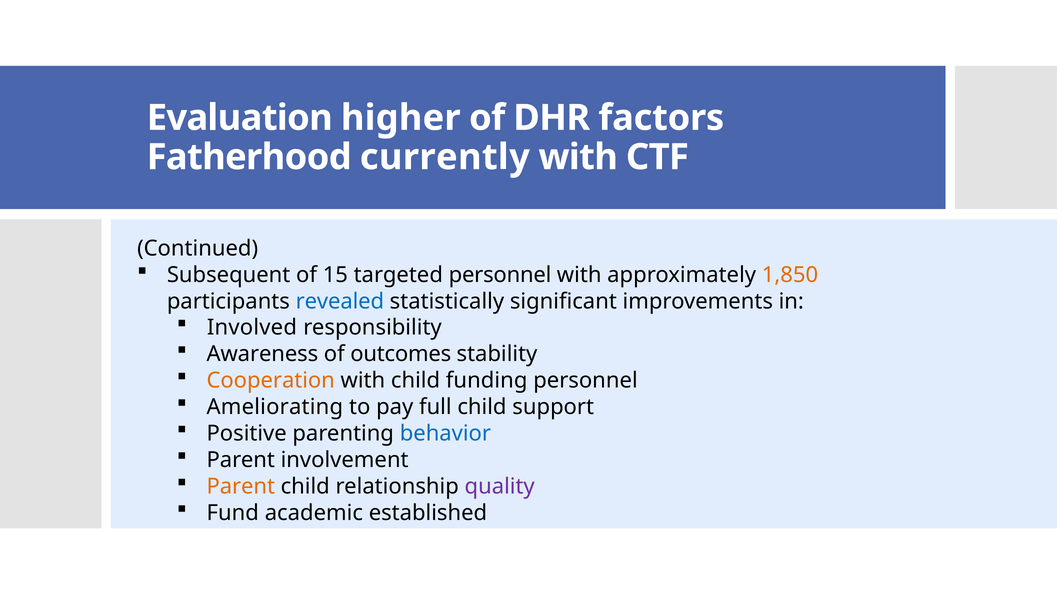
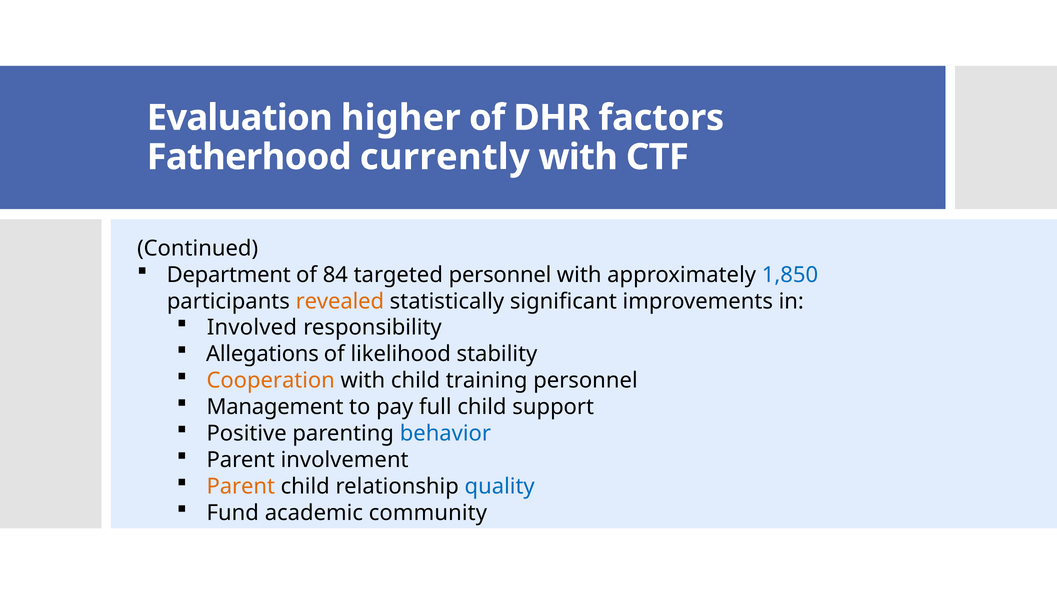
Subsequent: Subsequent -> Department
15: 15 -> 84
1,850 colour: orange -> blue
revealed colour: blue -> orange
Awareness: Awareness -> Allegations
outcomes: outcomes -> likelihood
funding: funding -> training
Ameliorating: Ameliorating -> Management
quality colour: purple -> blue
established: established -> community
